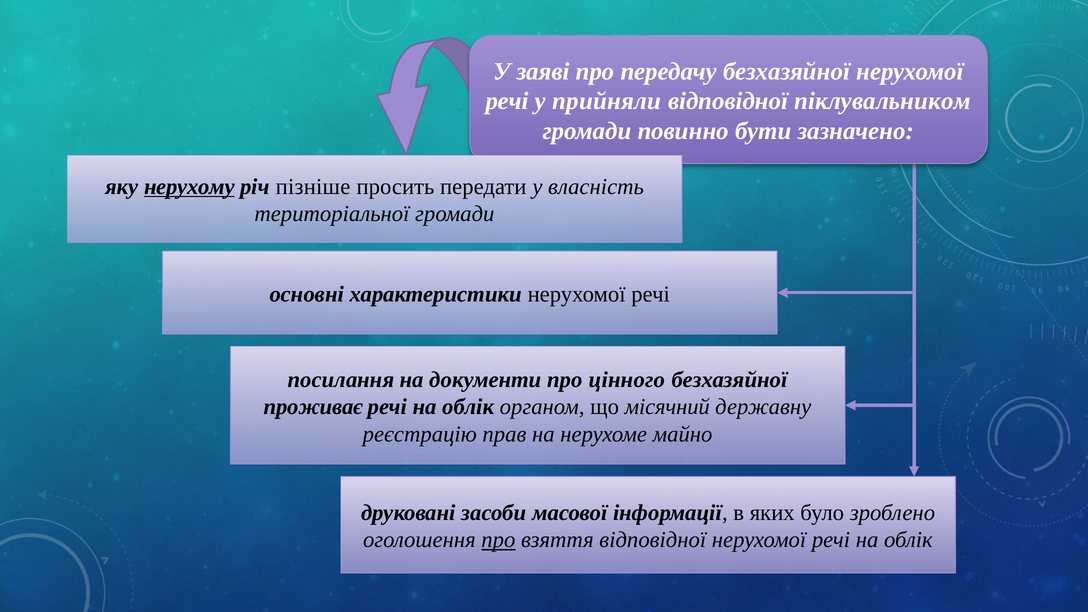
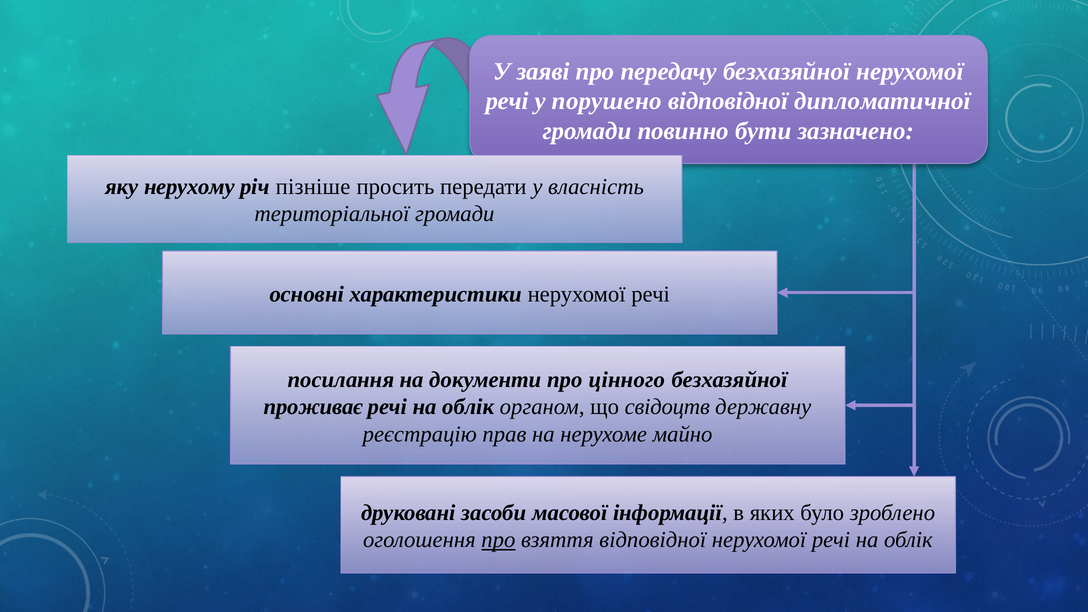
прийняли: прийняли -> порушено
піклувальником: піклувальником -> дипломатичної
нерухому underline: present -> none
місячний: місячний -> свідоцтв
